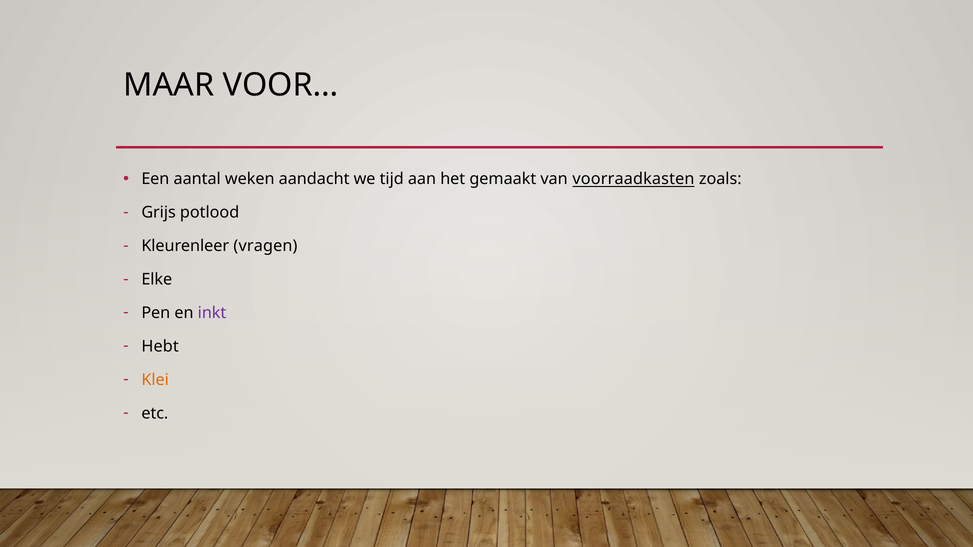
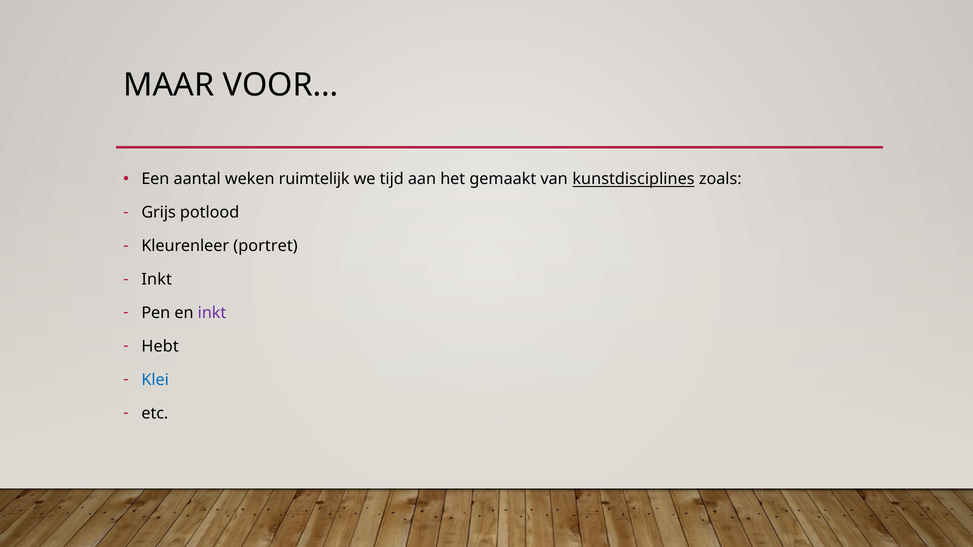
aandacht: aandacht -> ruimtelijk
voorraadkasten: voorraadkasten -> kunstdisciplines
vragen: vragen -> portret
Elke at (157, 280): Elke -> Inkt
Klei colour: orange -> blue
